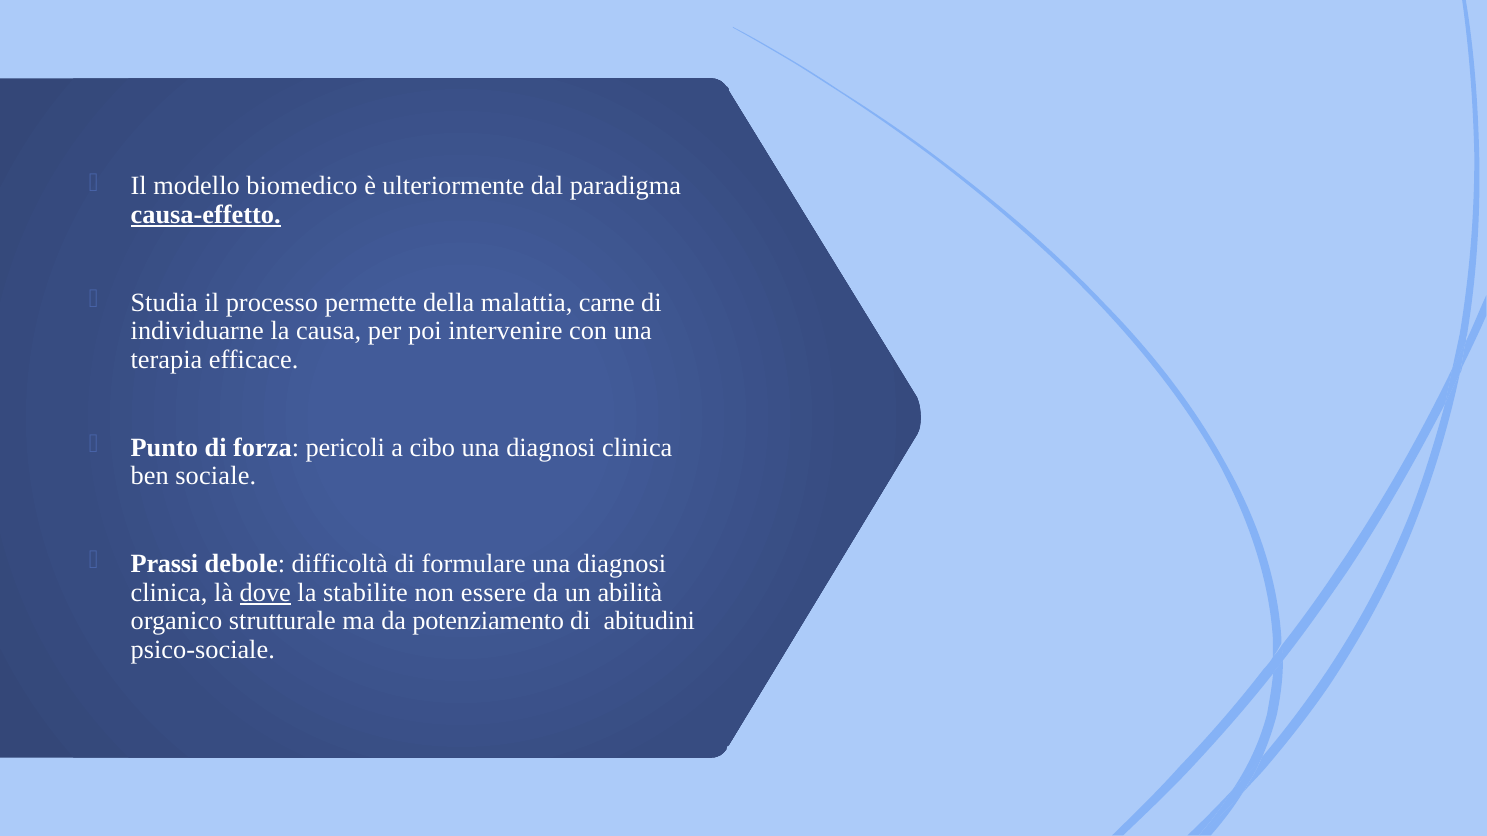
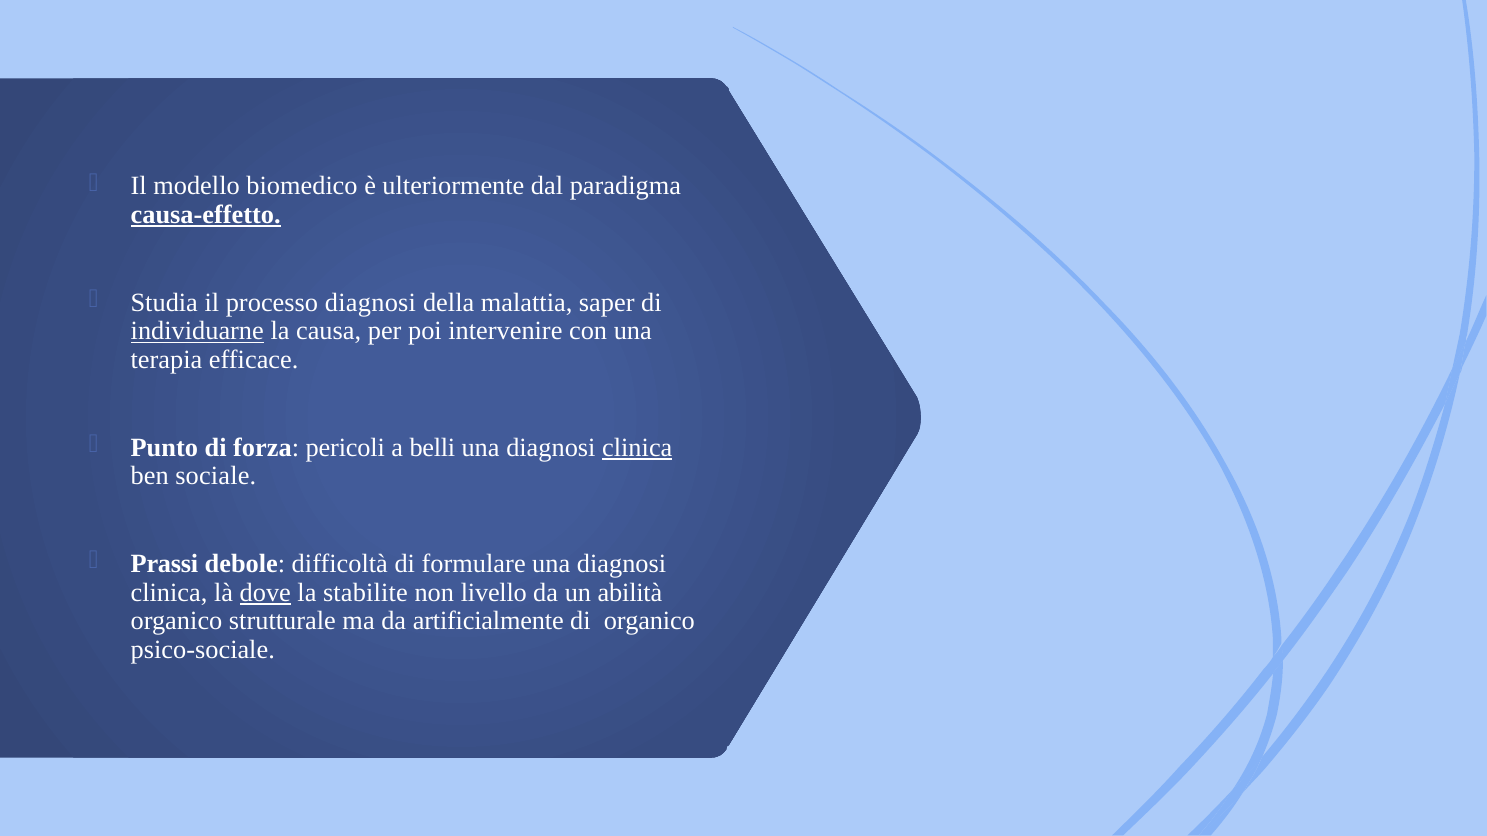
processo permette: permette -> diagnosi
carne: carne -> saper
individuarne underline: none -> present
cibo: cibo -> belli
clinica at (637, 448) underline: none -> present
essere: essere -> livello
potenziamento: potenziamento -> artificialmente
di abitudini: abitudini -> organico
